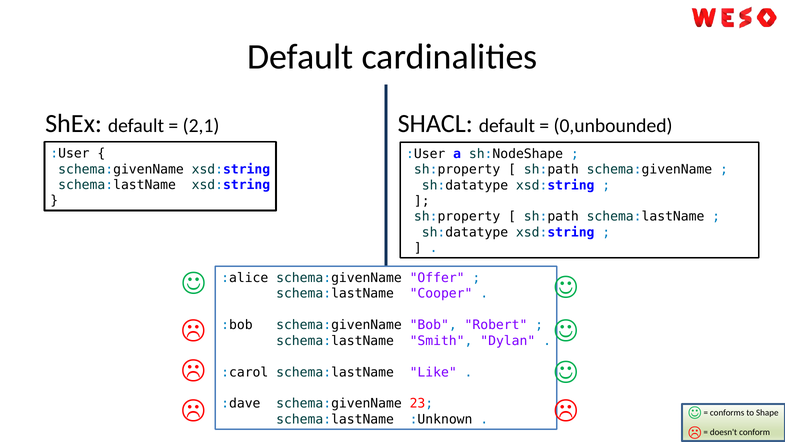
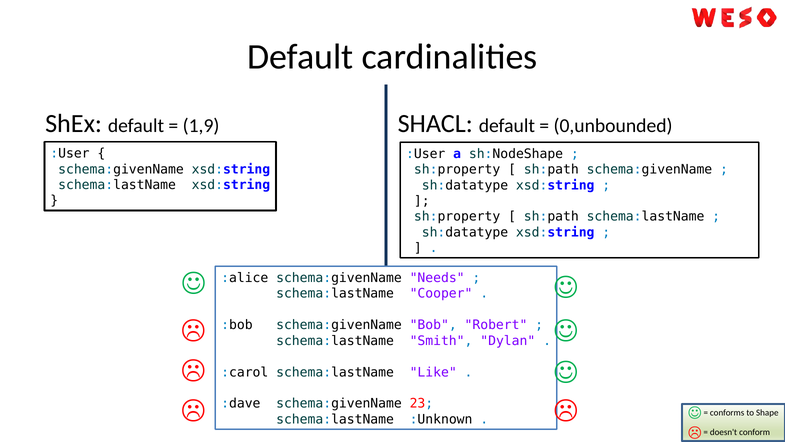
2,1: 2,1 -> 1,9
Offer: Offer -> Needs
